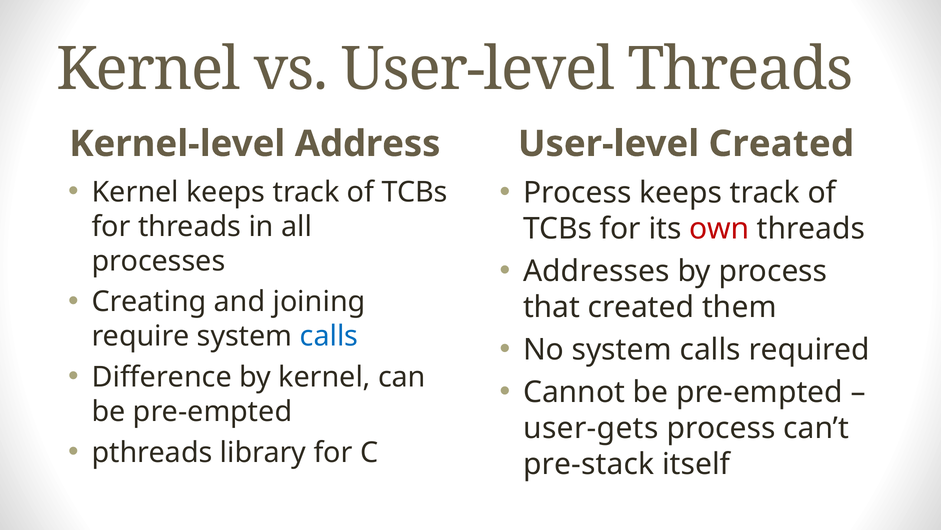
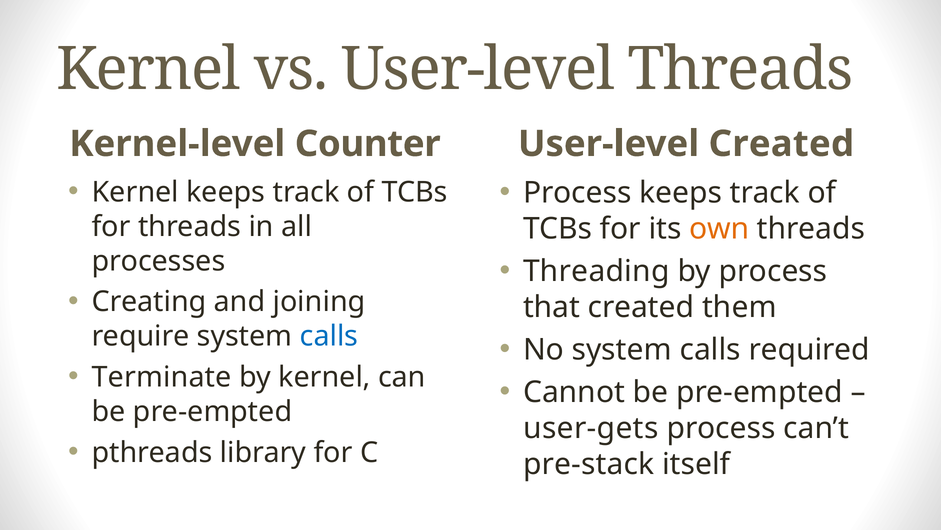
Address: Address -> Counter
own colour: red -> orange
Addresses: Addresses -> Threading
Difference: Difference -> Terminate
